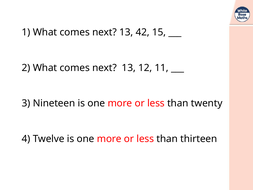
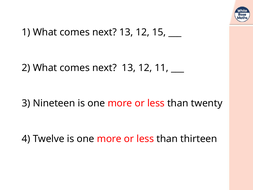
42 at (143, 32): 42 -> 12
